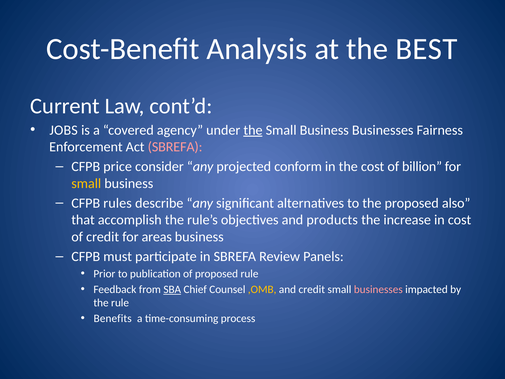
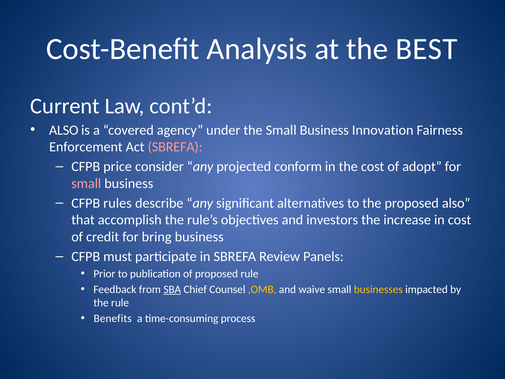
JOBS at (64, 130): JOBS -> ALSO
the at (253, 130) underline: present -> none
Business Businesses: Businesses -> Innovation
billion: billion -> adopt
small at (86, 183) colour: yellow -> pink
products: products -> investors
areas: areas -> bring
and credit: credit -> waive
businesses at (378, 289) colour: pink -> yellow
